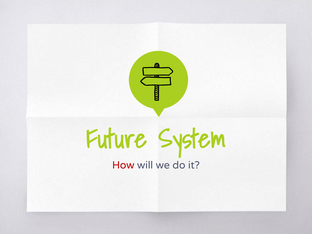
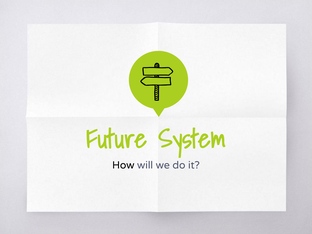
How colour: red -> black
